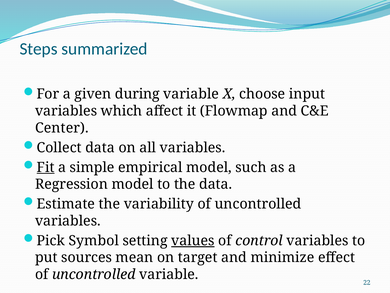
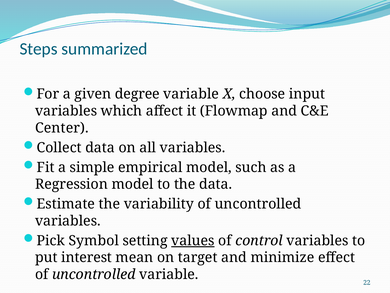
during: during -> degree
Fit underline: present -> none
sources: sources -> interest
